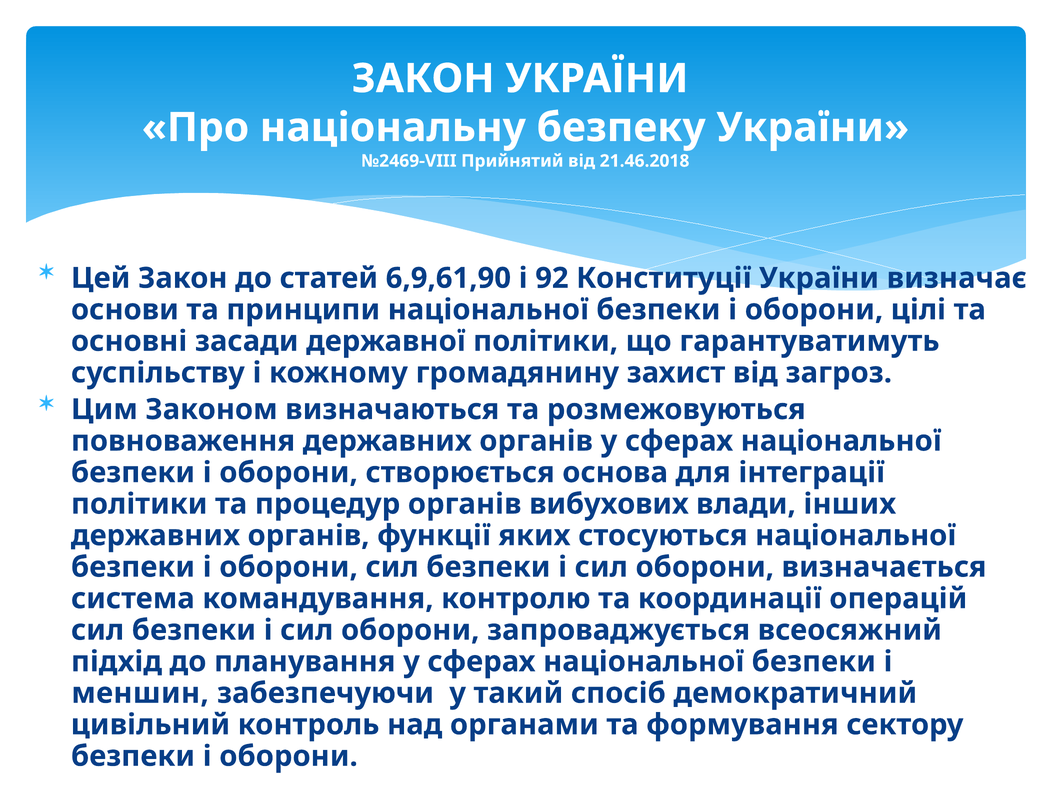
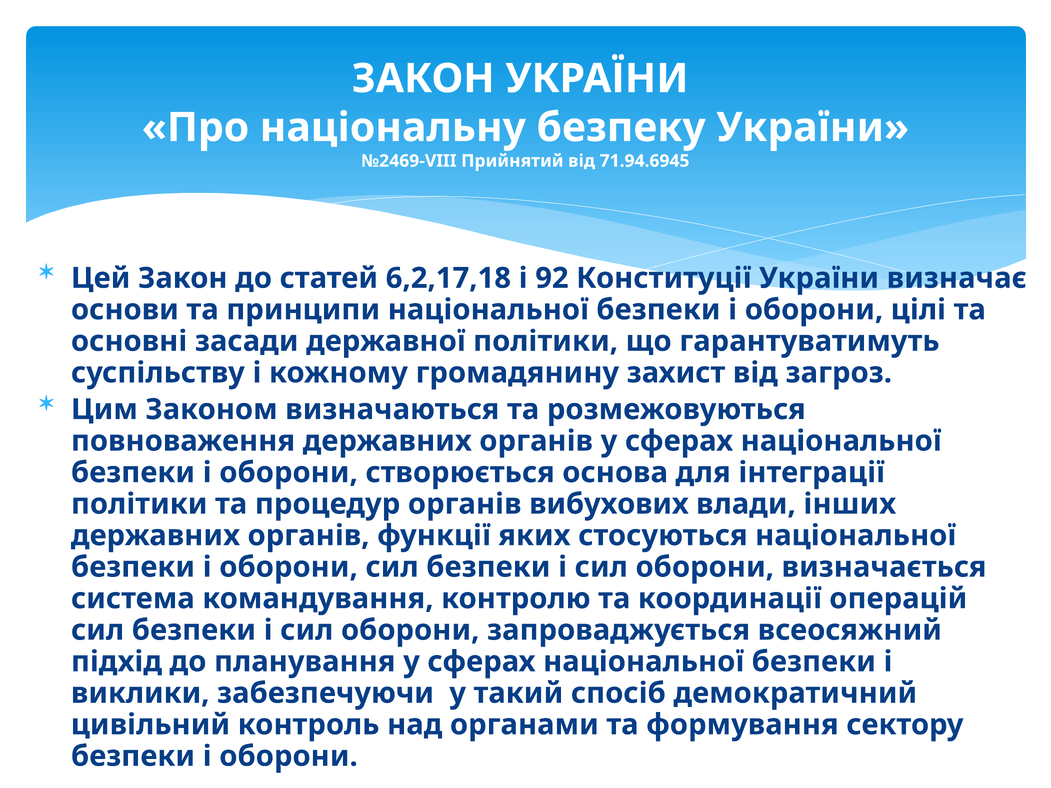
21.46.2018: 21.46.2018 -> 71.94.6945
6,9,61,90: 6,9,61,90 -> 6,2,17,18
меншин: меншин -> виклики
